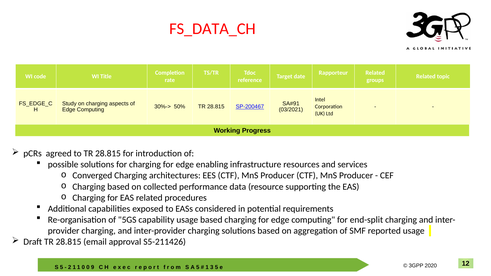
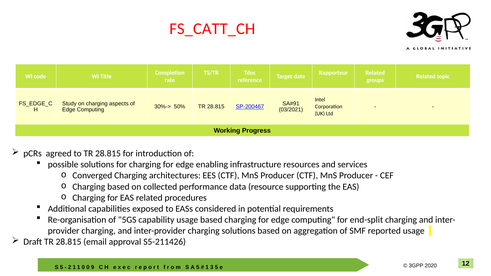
FS_DATA_CH: FS_DATA_CH -> FS_CATT_CH
